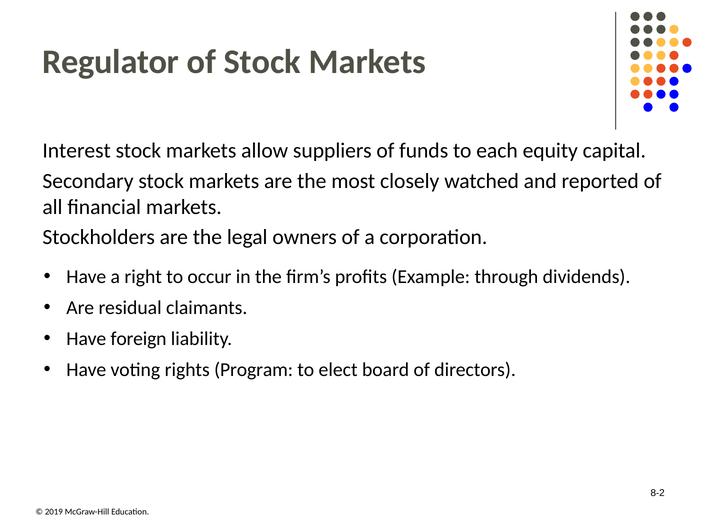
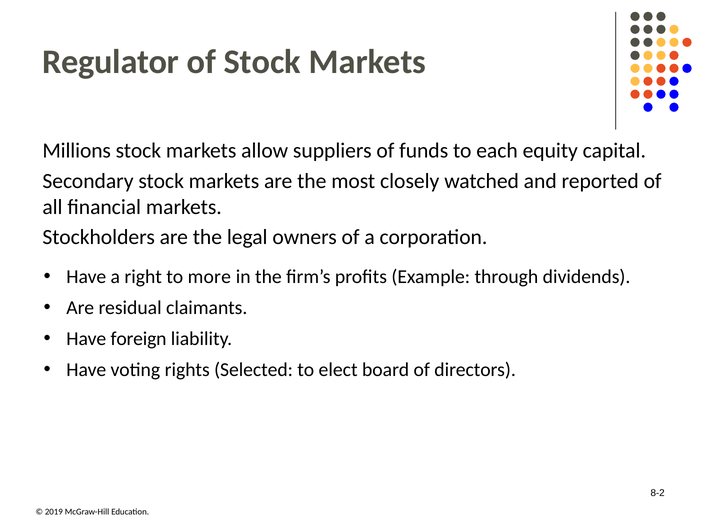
Interest: Interest -> Millions
occur: occur -> more
Program: Program -> Selected
